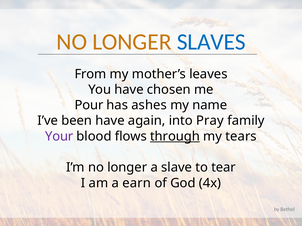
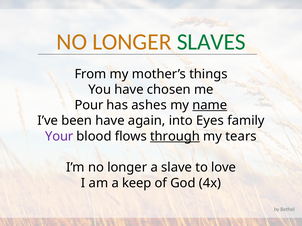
SLAVES colour: blue -> green
leaves: leaves -> things
name underline: none -> present
Pray: Pray -> Eyes
tear: tear -> love
earn: earn -> keep
